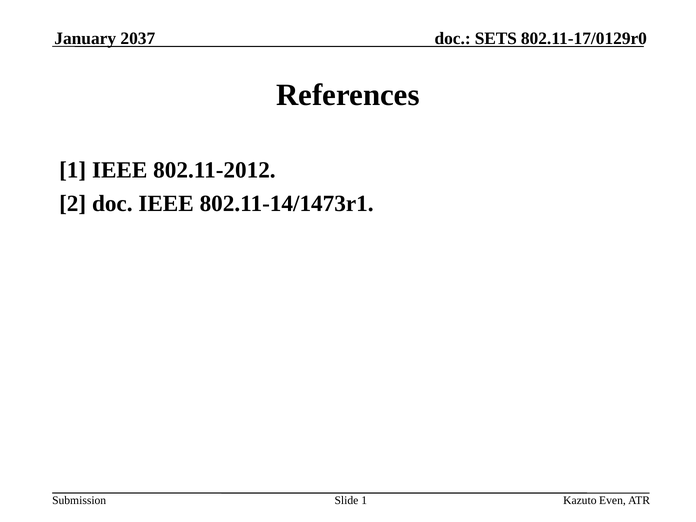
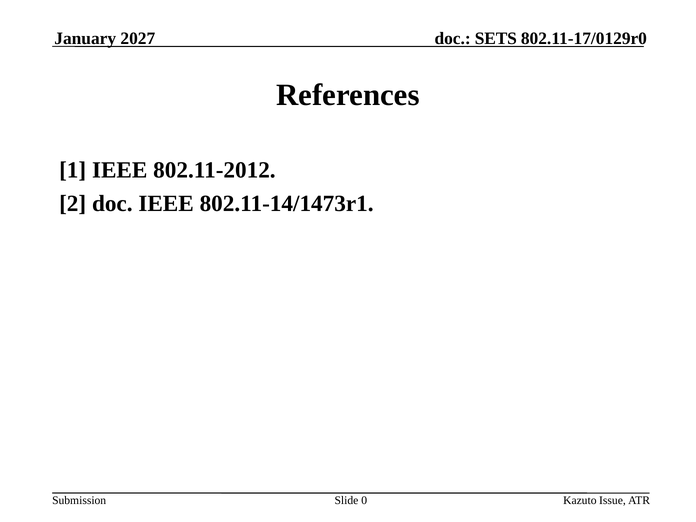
2037: 2037 -> 2027
Slide 1: 1 -> 0
Even: Even -> Issue
